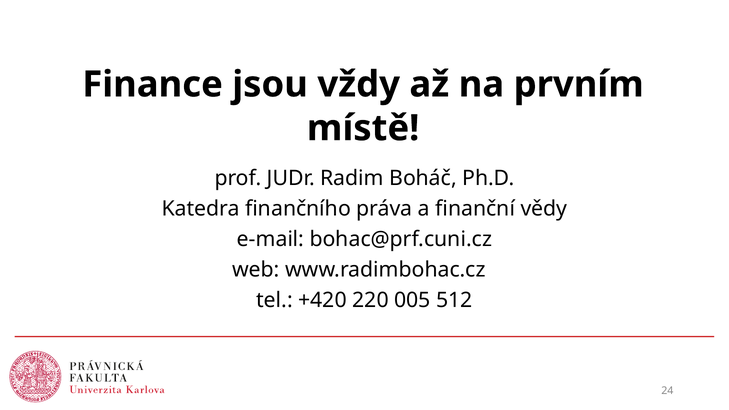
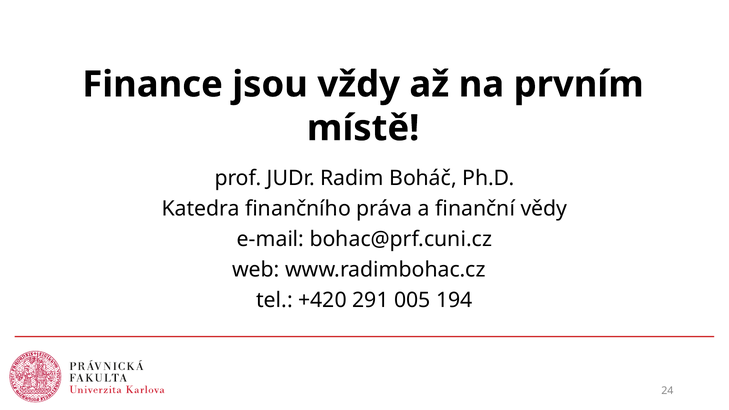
220: 220 -> 291
512: 512 -> 194
